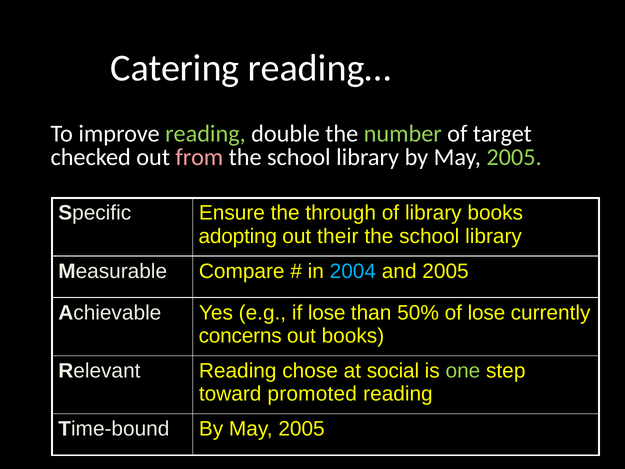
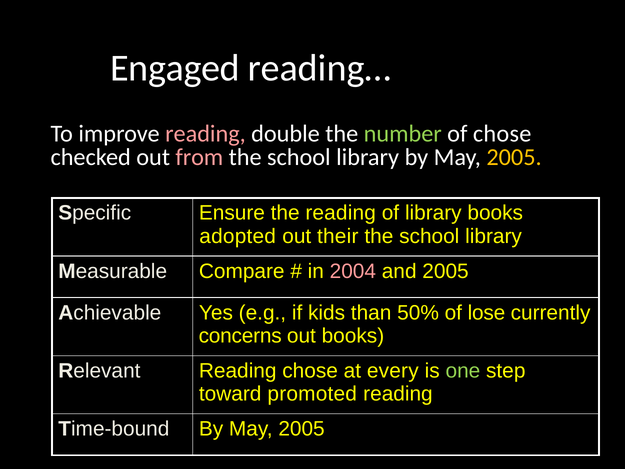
Catering: Catering -> Engaged
reading at (205, 134) colour: light green -> pink
of target: target -> chose
2005 at (514, 157) colour: light green -> yellow
the through: through -> reading
adopting: adopting -> adopted
2004 colour: light blue -> pink
if lose: lose -> kids
social: social -> every
